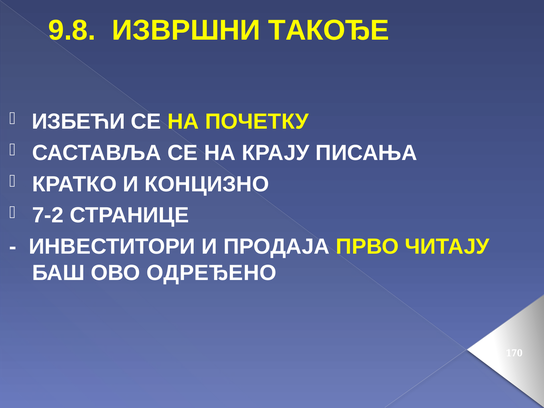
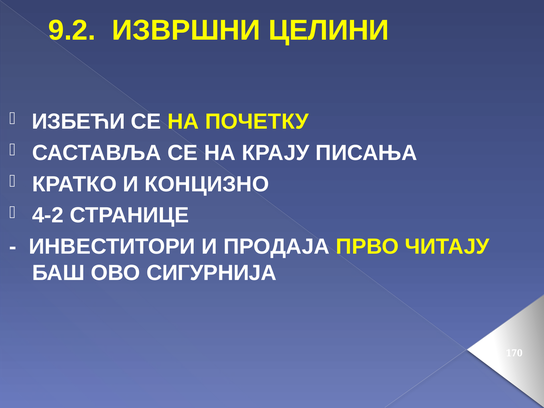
9.8: 9.8 -> 9.2
ТАКОЂЕ: ТАКОЂЕ -> ЦЕЛИНИ
7-2: 7-2 -> 4-2
ОДРЕЂЕНО: ОДРЕЂЕНО -> СИГУРНИЈА
